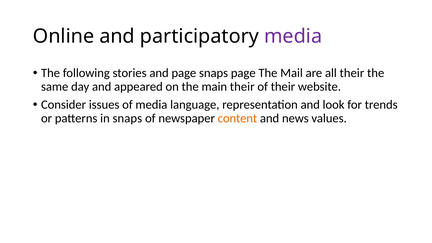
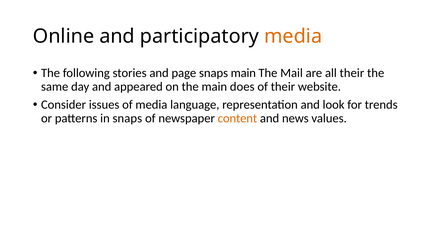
media at (293, 36) colour: purple -> orange
snaps page: page -> main
main their: their -> does
